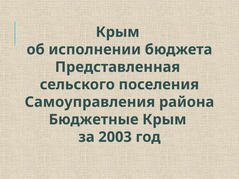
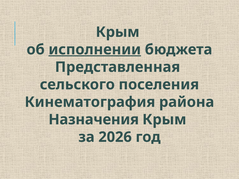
исполнении underline: none -> present
Самоуправления: Самоуправления -> Кинематография
Бюджетные: Бюджетные -> Назначения
2003: 2003 -> 2026
